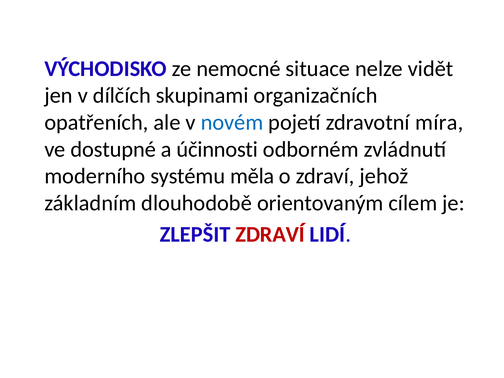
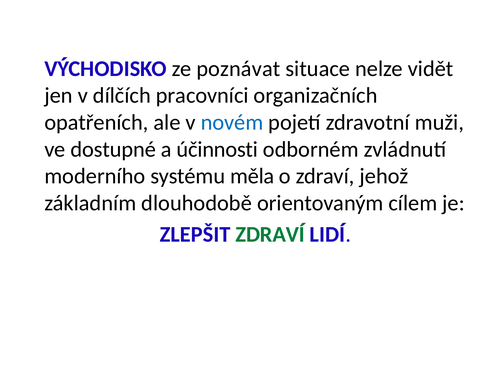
nemocné: nemocné -> poznávat
skupinami: skupinami -> pracovníci
míra: míra -> muži
ZDRAVÍ at (270, 235) colour: red -> green
